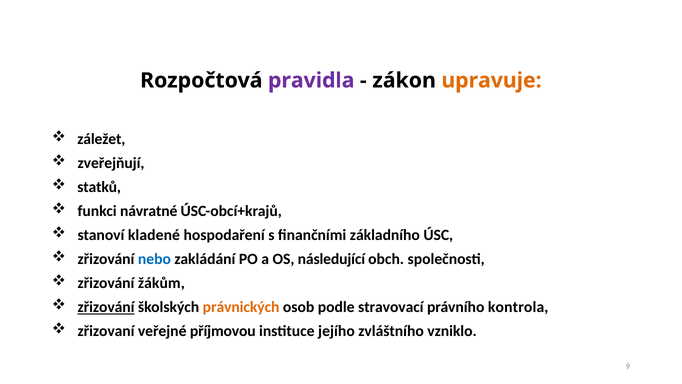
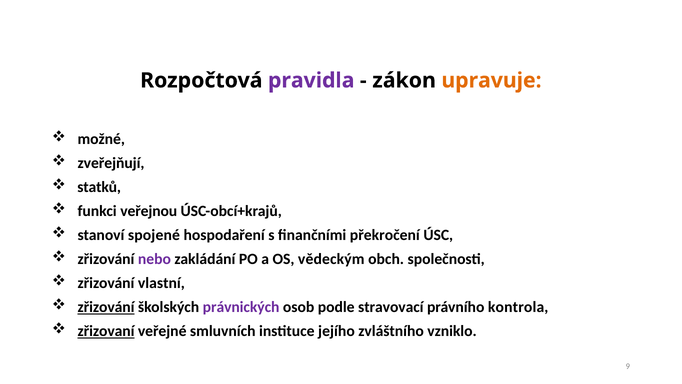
záležet: záležet -> možné
návratné: návratné -> veřejnou
kladené: kladené -> spojené
základního: základního -> překročení
nebo colour: blue -> purple
následující: následující -> vědeckým
žákům: žákům -> vlastní
právnických colour: orange -> purple
zřizovaní underline: none -> present
příjmovou: příjmovou -> smluvních
